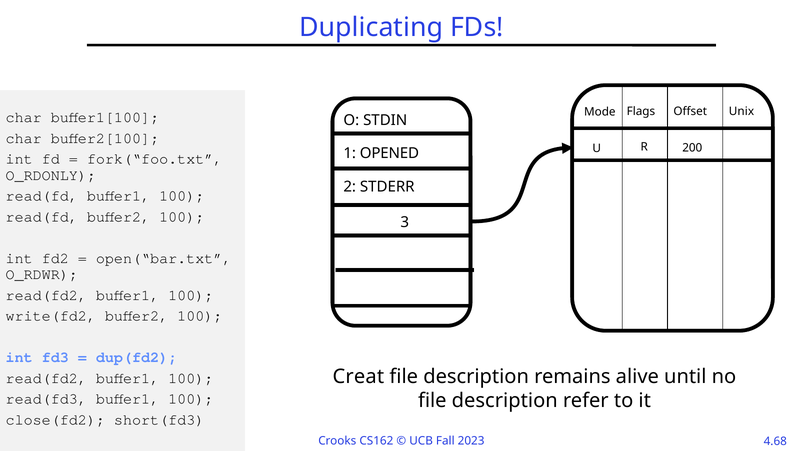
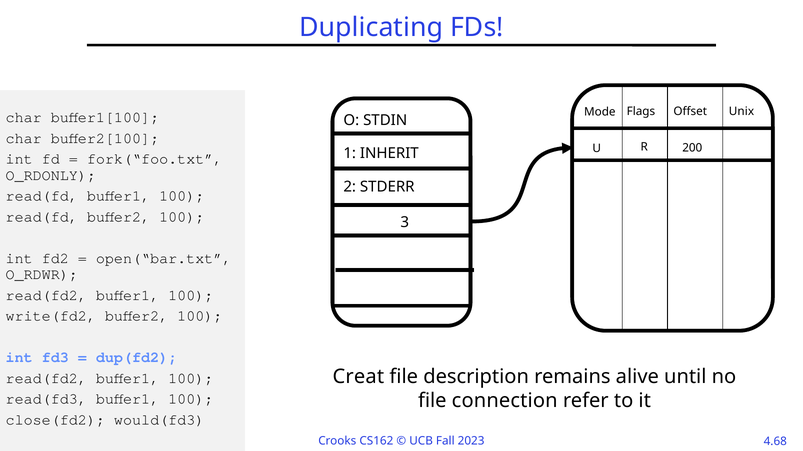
OPENED: OPENED -> INHERIT
description at (505, 401): description -> connection
short(fd3: short(fd3 -> would(fd3
